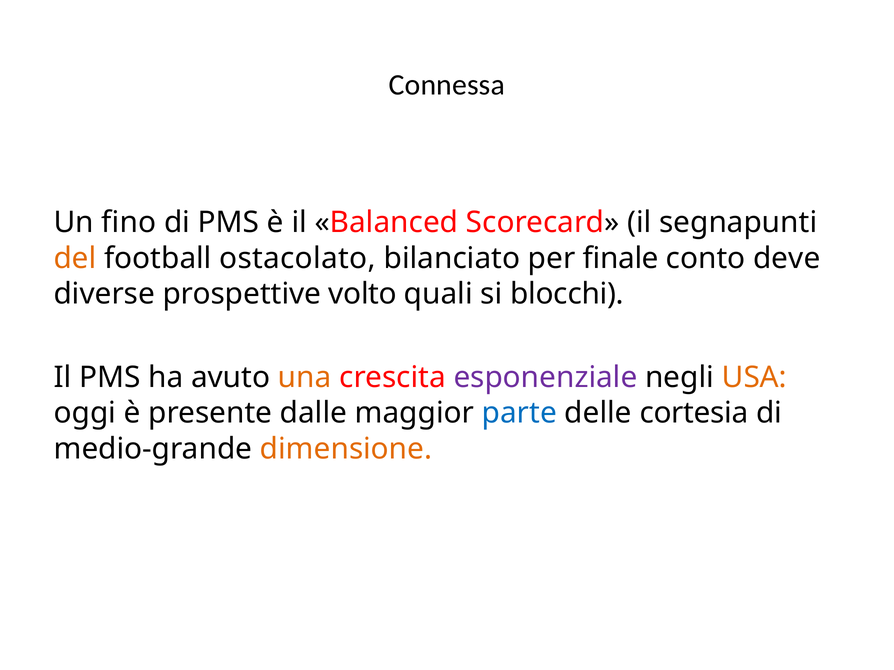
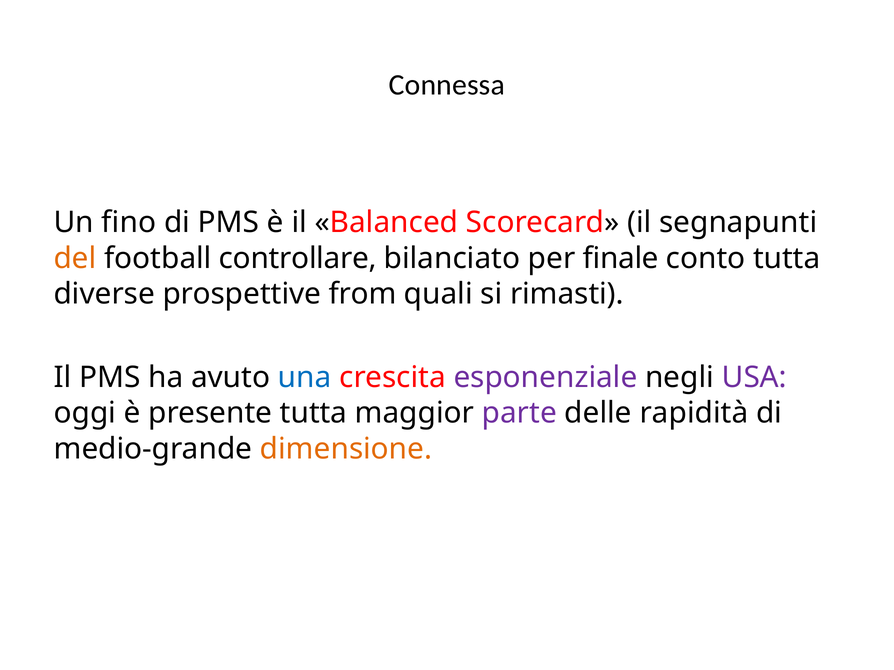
ostacolato: ostacolato -> controllare
conto deve: deve -> tutta
volto: volto -> from
blocchi: blocchi -> rimasti
una colour: orange -> blue
USA colour: orange -> purple
presente dalle: dalle -> tutta
parte colour: blue -> purple
cortesia: cortesia -> rapidità
